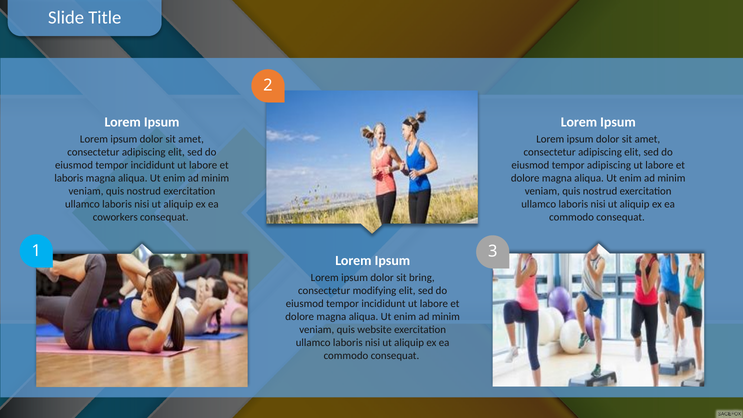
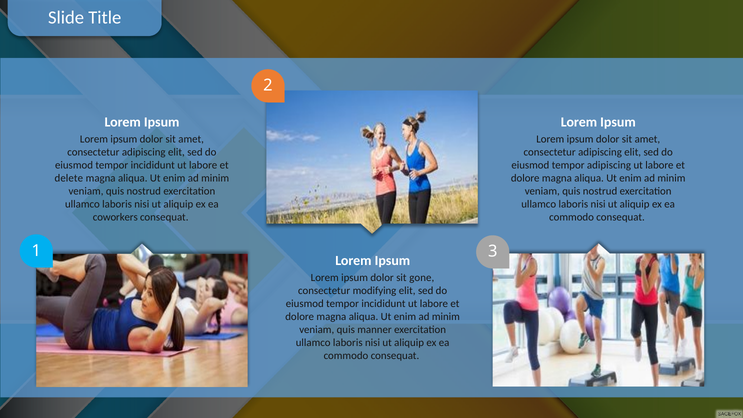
laboris at (69, 178): laboris -> delete
bring: bring -> gone
website: website -> manner
